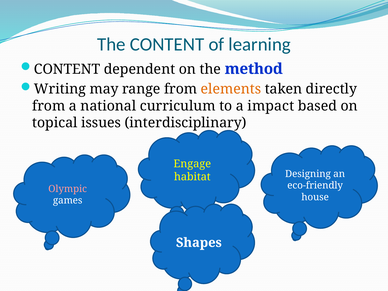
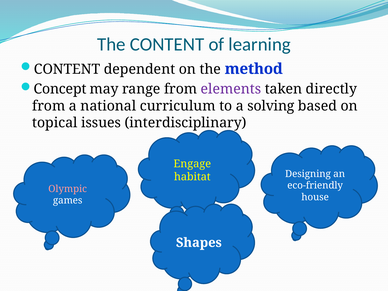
Writing: Writing -> Concept
elements colour: orange -> purple
impact: impact -> solving
